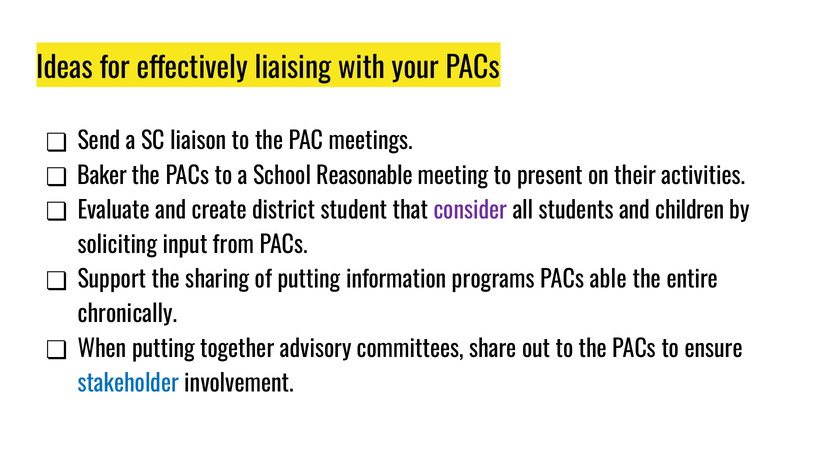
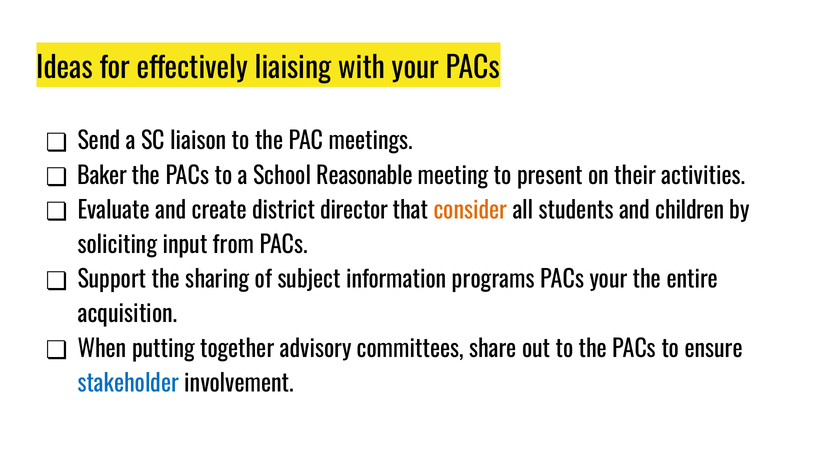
student: student -> director
consider colour: purple -> orange
of putting: putting -> subject
PACs able: able -> your
chronically: chronically -> acquisition
